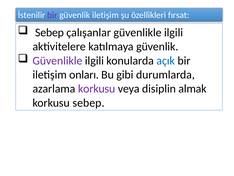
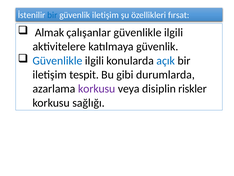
bir at (52, 15) colour: purple -> blue
Sebep at (50, 32): Sebep -> Almak
Güvenlikle at (57, 60) colour: purple -> blue
onları: onları -> tespit
almak: almak -> riskler
korkusu sebep: sebep -> sağlığı
